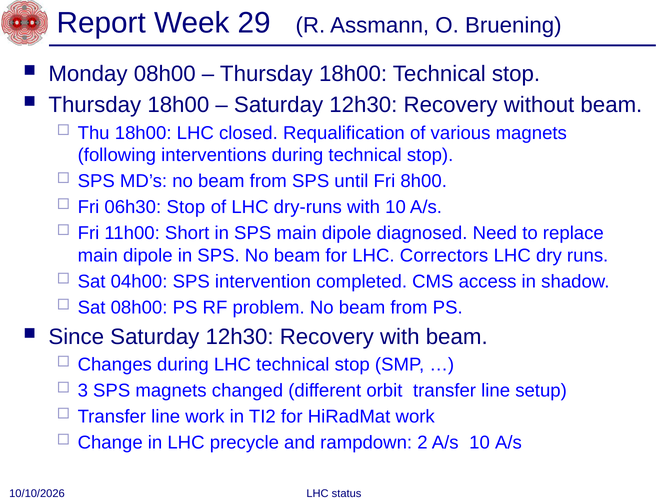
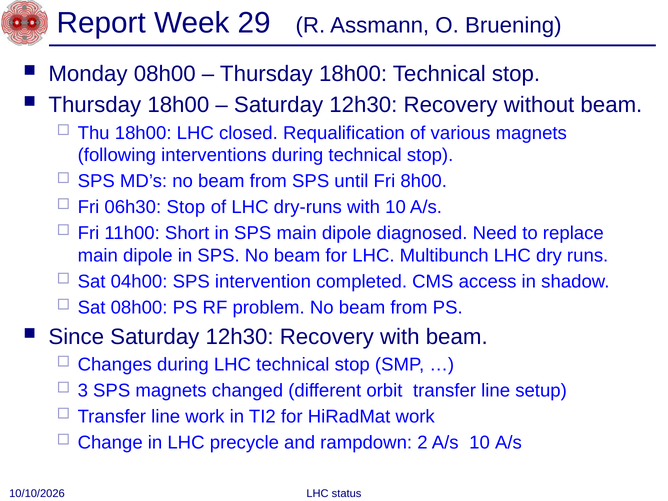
Correctors: Correctors -> Multibunch
